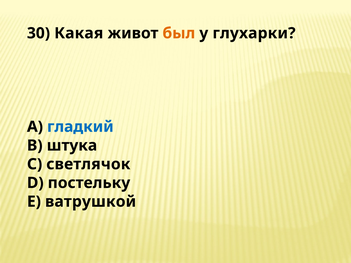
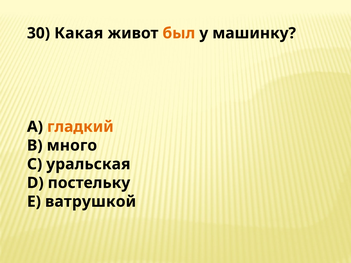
глухарки: глухарки -> машинку
гладкий colour: blue -> orange
штука: штука -> много
светлячок: светлячок -> уральская
